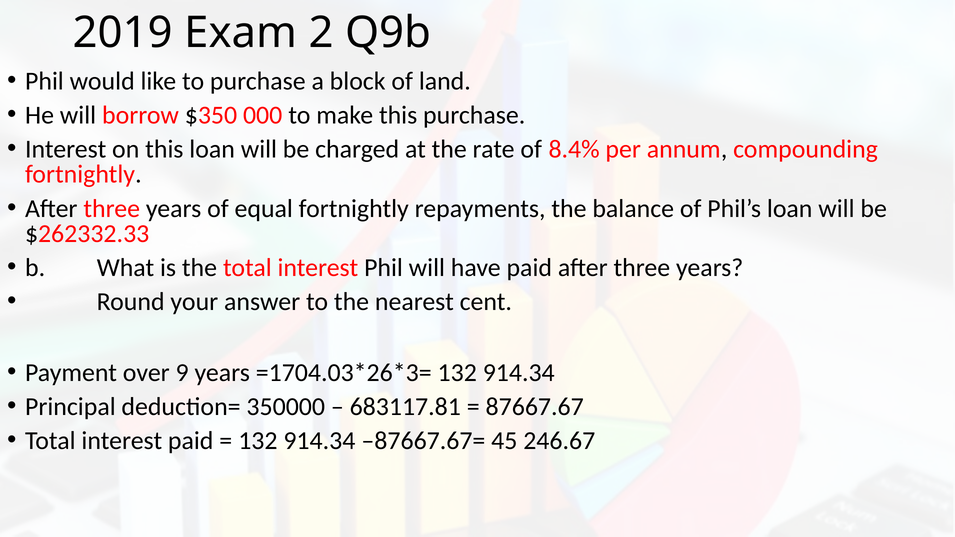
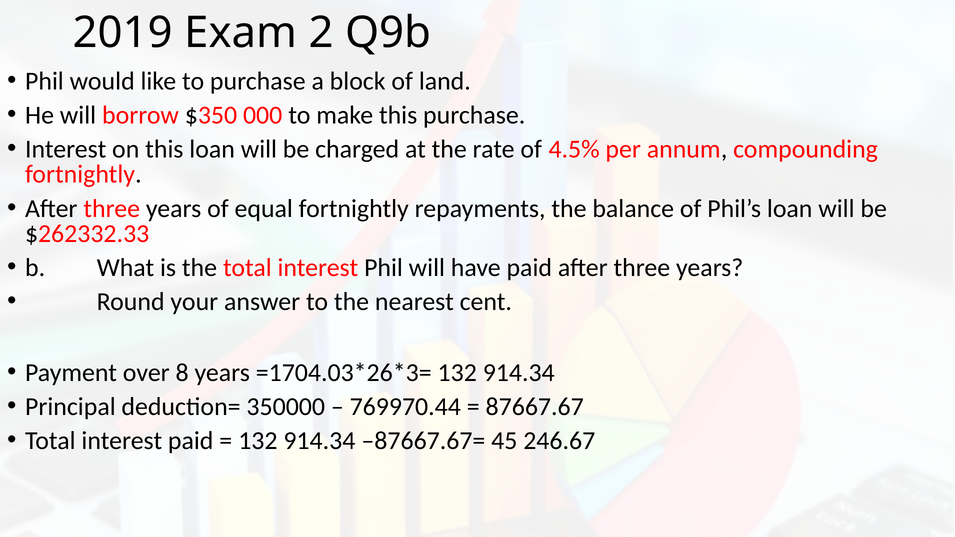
8.4%: 8.4% -> 4.5%
9: 9 -> 8
683117.81: 683117.81 -> 769970.44
